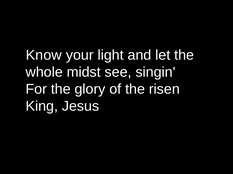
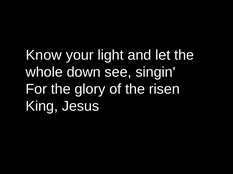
midst: midst -> down
